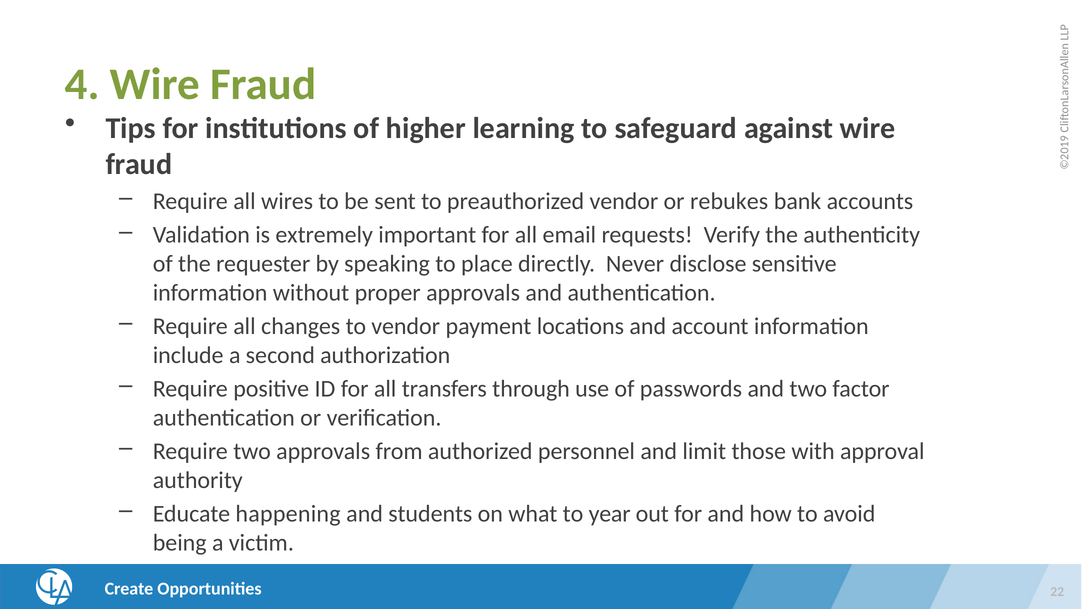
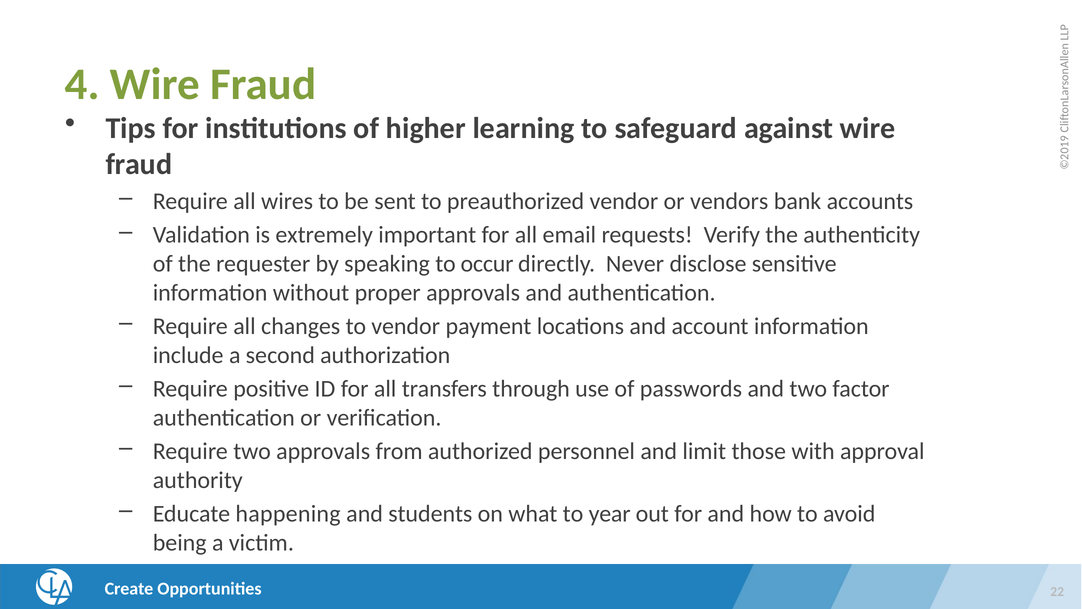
rebukes: rebukes -> vendors
place: place -> occur
